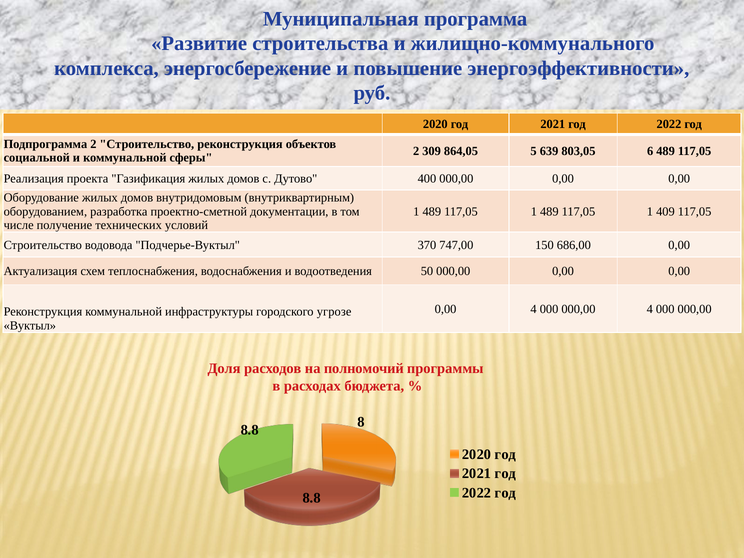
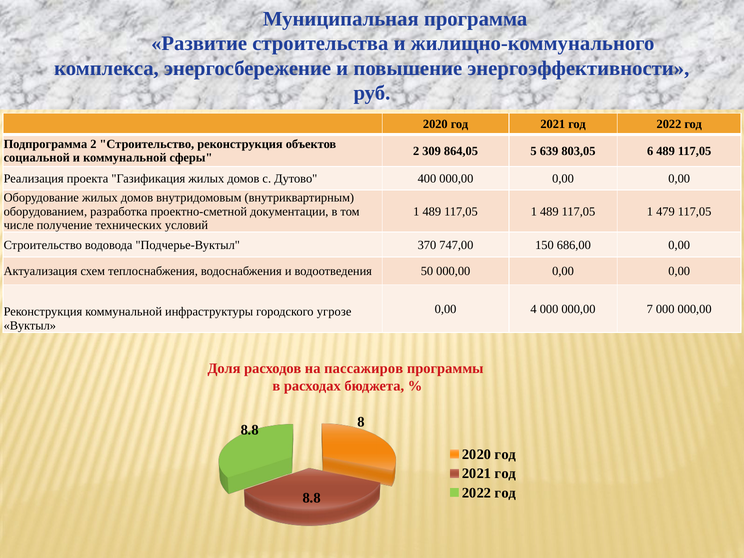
409: 409 -> 479
000,00 4: 4 -> 7
полномочий: полномочий -> пассажиров
